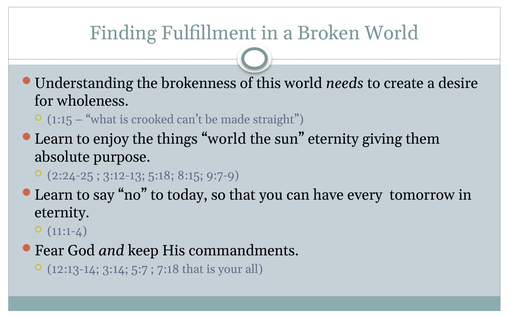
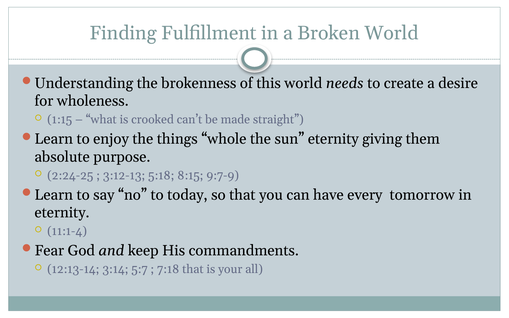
things world: world -> whole
